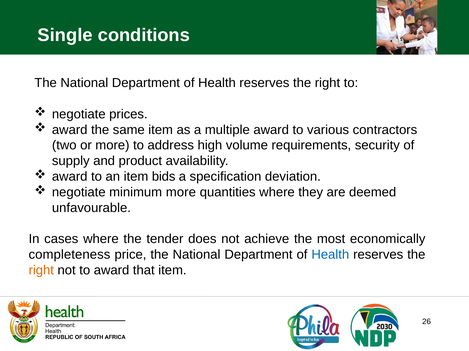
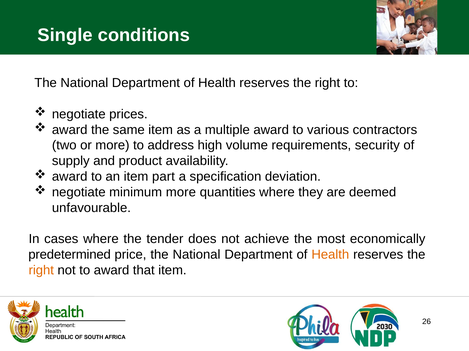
bids: bids -> part
completeness: completeness -> predetermined
Health at (330, 255) colour: blue -> orange
